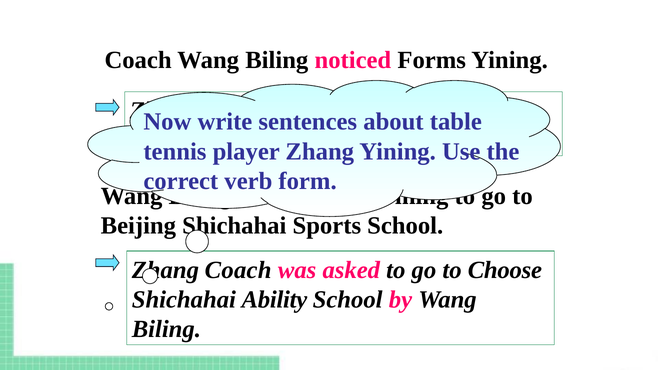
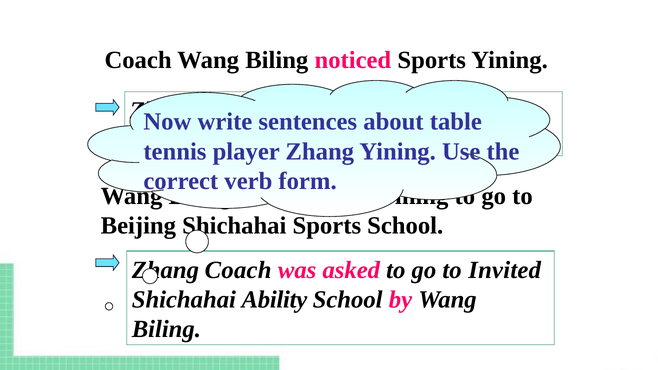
noticed Forms: Forms -> Sports
Choose: Choose -> Invited
